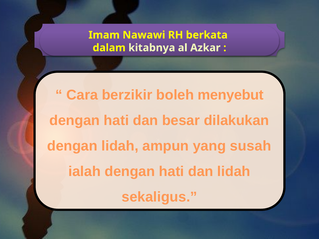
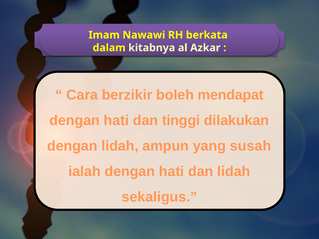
menyebut: menyebut -> mendapat
besar: besar -> tinggi
